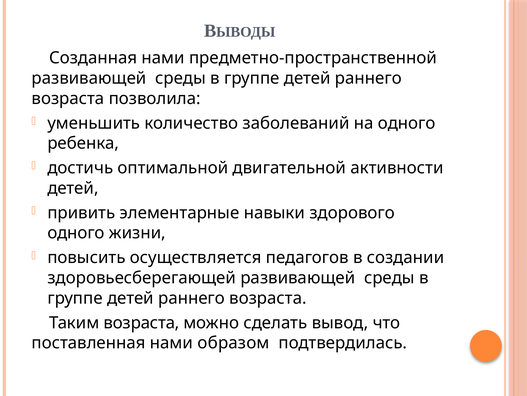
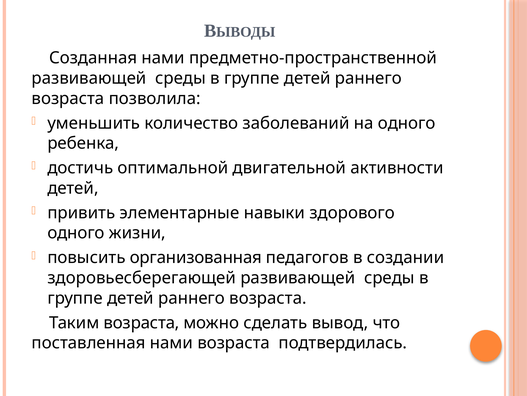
осуществляется: осуществляется -> организованная
нами образом: образом -> возраста
